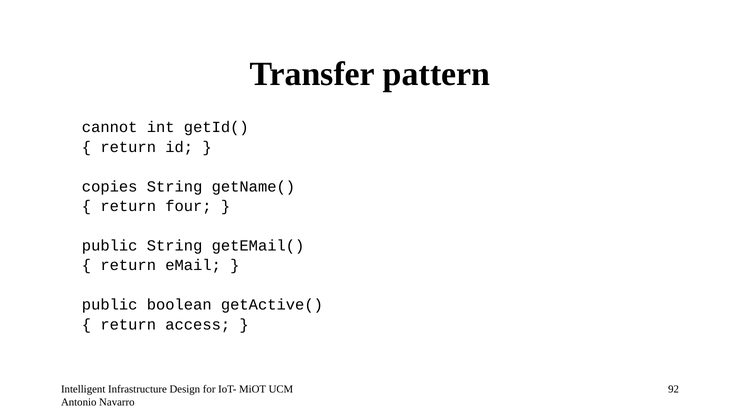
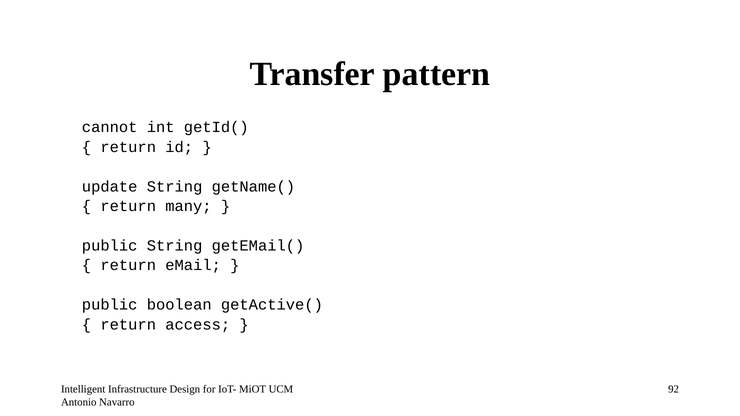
copies: copies -> update
four: four -> many
